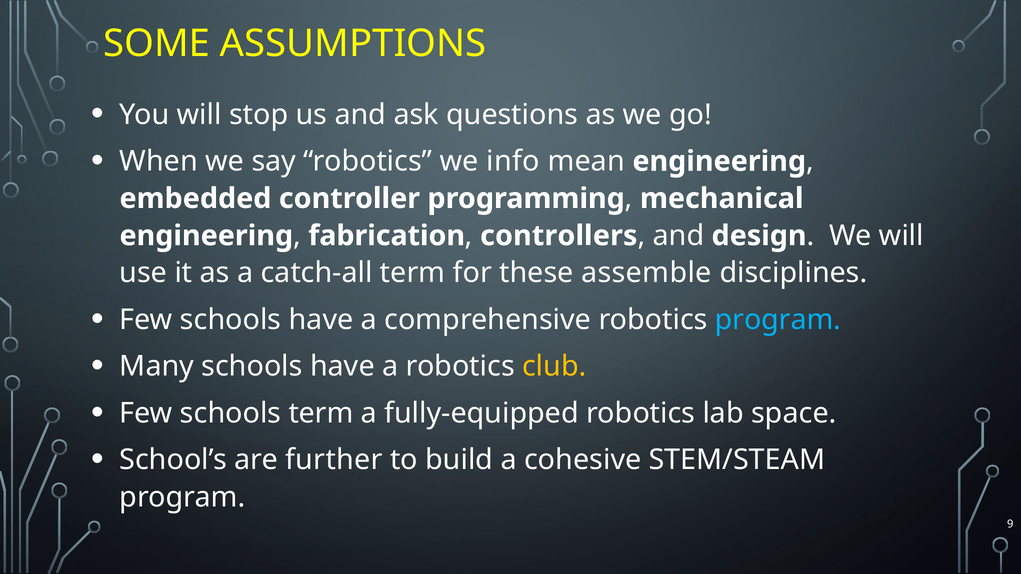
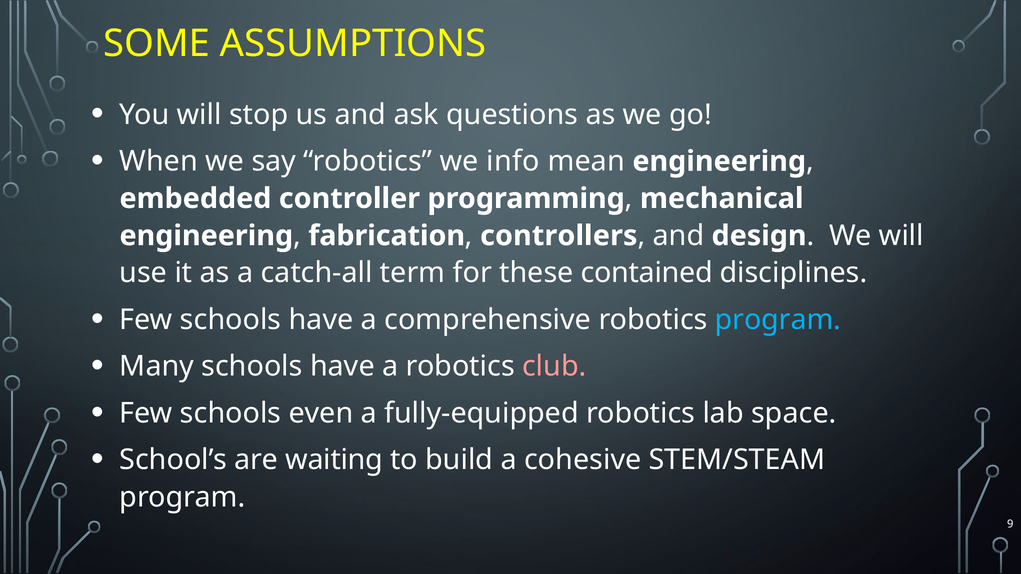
assemble: assemble -> contained
club colour: yellow -> pink
schools term: term -> even
further: further -> waiting
